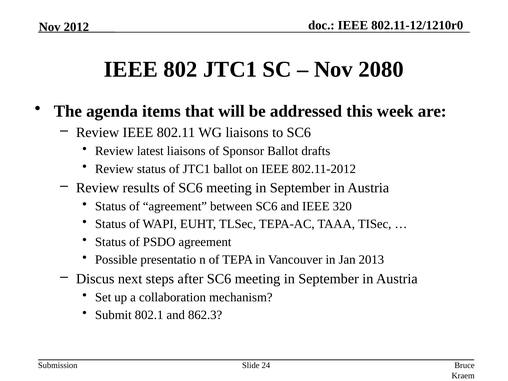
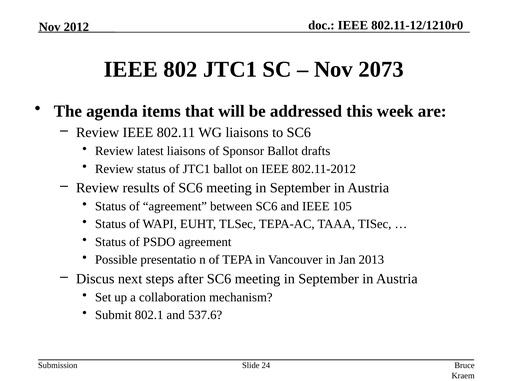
2080: 2080 -> 2073
320: 320 -> 105
862.3: 862.3 -> 537.6
